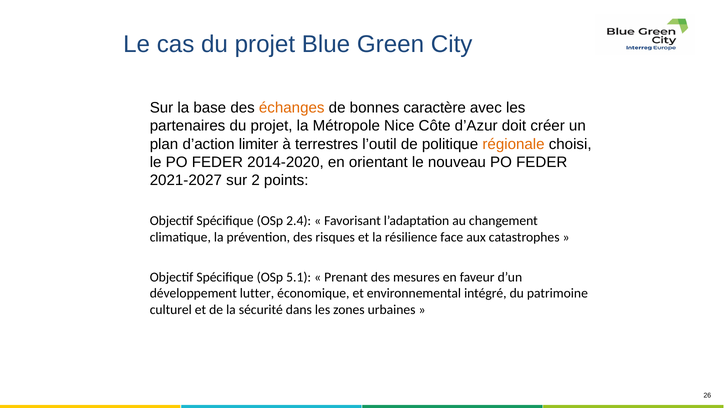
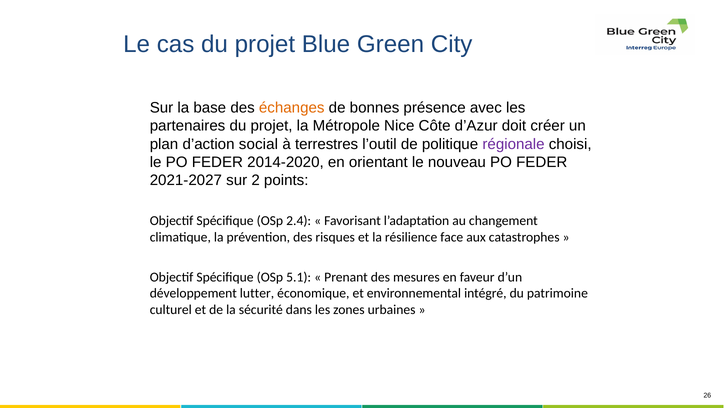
caractère: caractère -> présence
limiter: limiter -> social
régionale colour: orange -> purple
